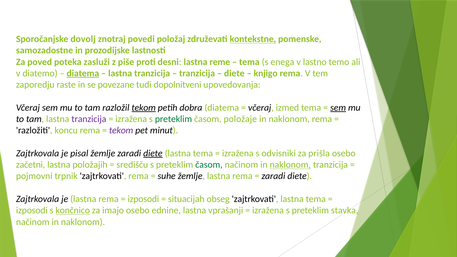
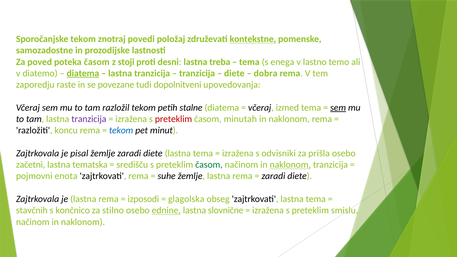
Sporočanjske dovolj: dovolj -> tekom
poteka zasluži: zasluži -> časom
piše: piše -> stoji
reme: reme -> treba
knjigo: knjigo -> dobra
tekom at (144, 108) underline: present -> none
dobra: dobra -> stalne
preteklim at (173, 119) colour: green -> red
položaje: položaje -> minutah
tekom at (121, 130) colour: purple -> blue
diete at (153, 153) underline: present -> none
položajih: položajih -> tematska
trpnik: trpnik -> enota
situacijah: situacijah -> glagolska
izposodi at (32, 210): izposodi -> stavčnih
končnico underline: present -> none
imajo: imajo -> stilno
ednine underline: none -> present
vprašanji: vprašanji -> slovnične
stavka: stavka -> smislu
